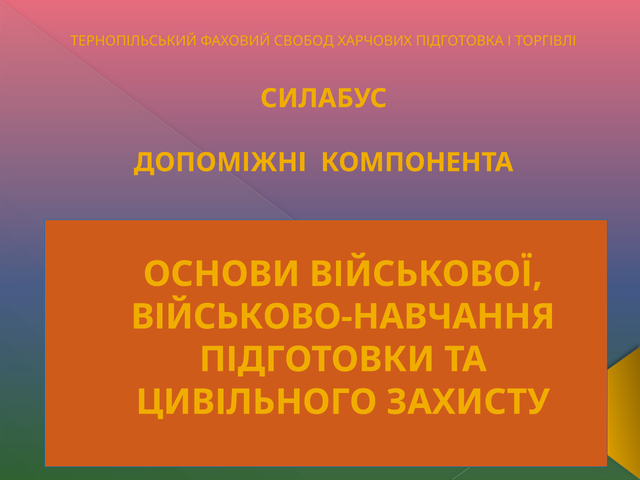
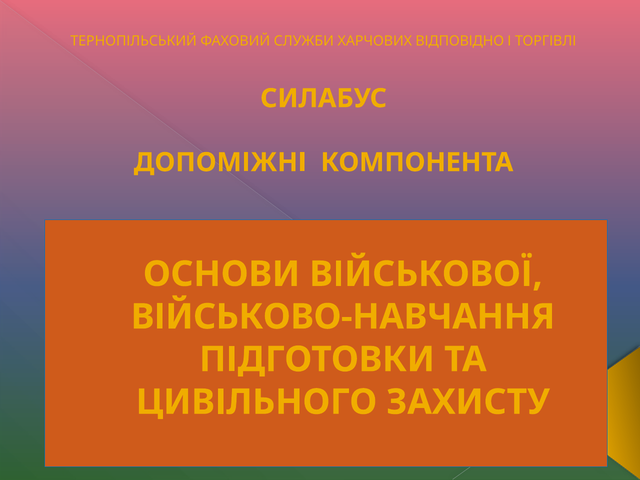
СВОБОД: СВОБОД -> СЛУЖБИ
ПІДГОТОВКА: ПІДГОТОВКА -> ВІДПОВІДНО
